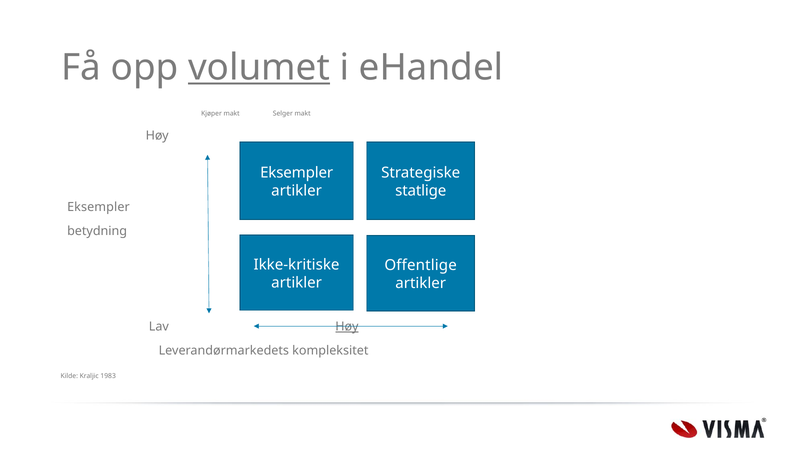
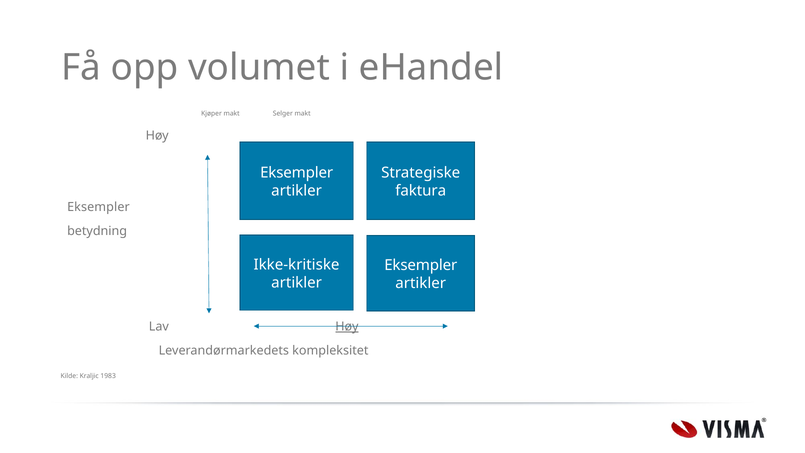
volumet underline: present -> none
statlige: statlige -> faktura
Offentlige at (421, 265): Offentlige -> Eksempler
